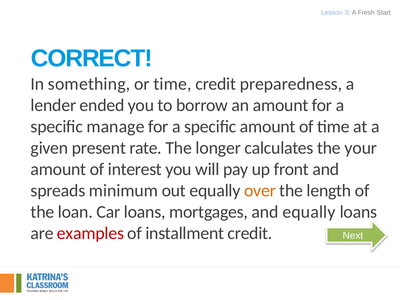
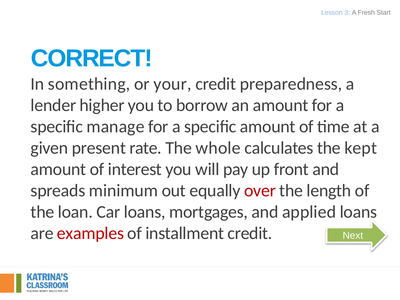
or time: time -> your
ended: ended -> higher
longer: longer -> whole
your: your -> kept
over colour: orange -> red
and equally: equally -> applied
